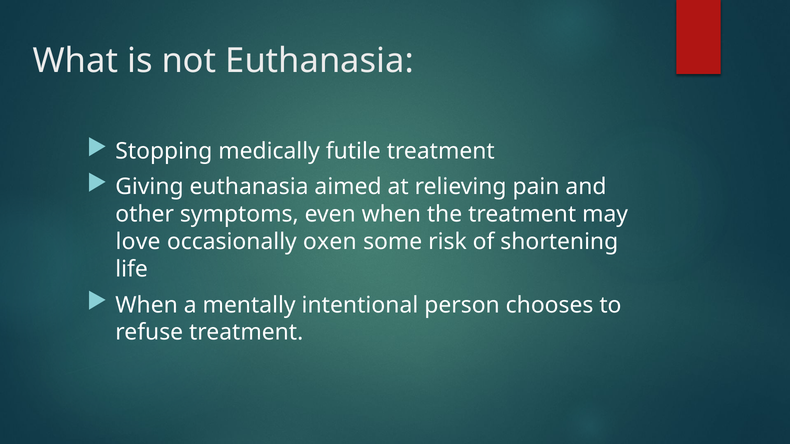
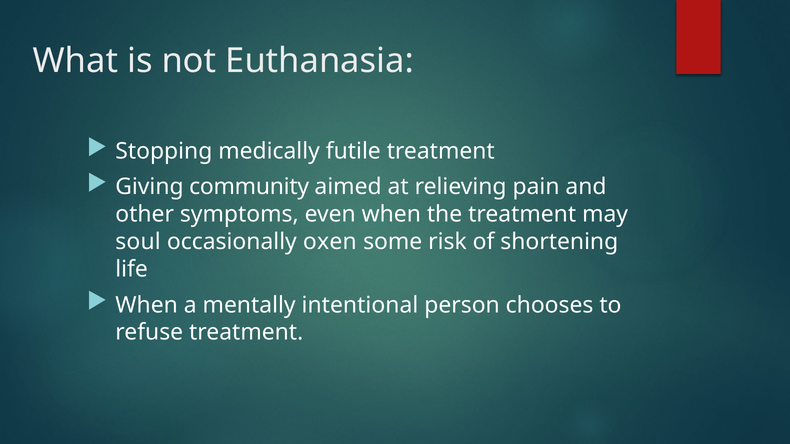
Giving euthanasia: euthanasia -> community
love: love -> soul
